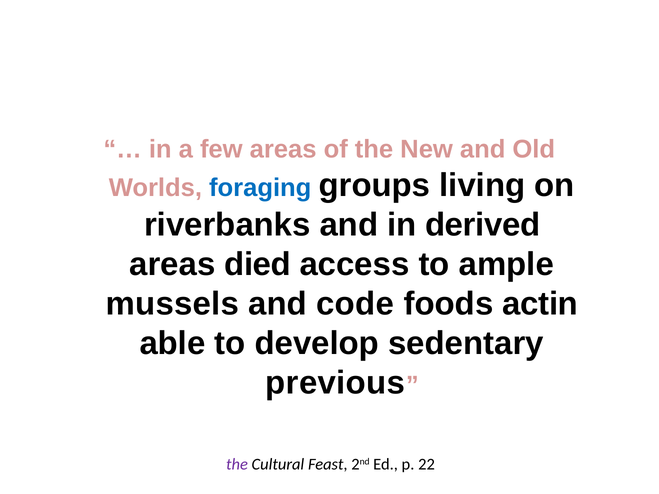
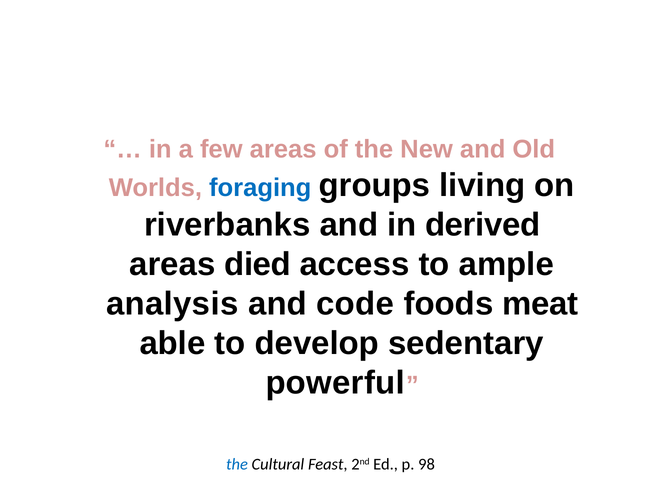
mussels: mussels -> analysis
actin: actin -> meat
previous: previous -> powerful
the at (237, 465) colour: purple -> blue
22: 22 -> 98
